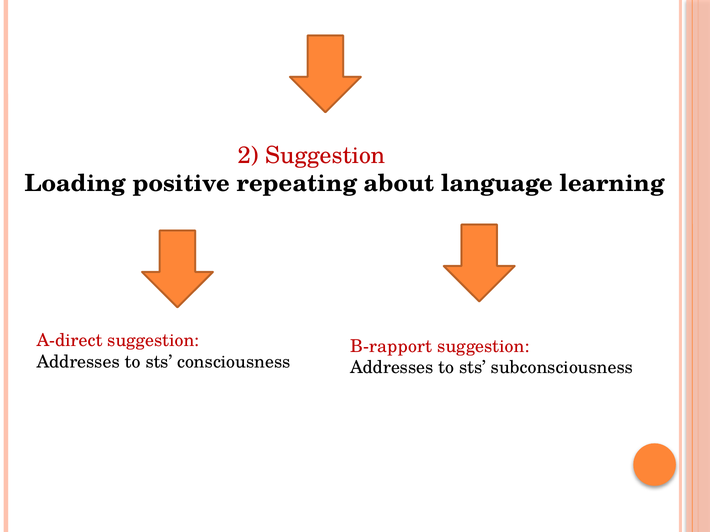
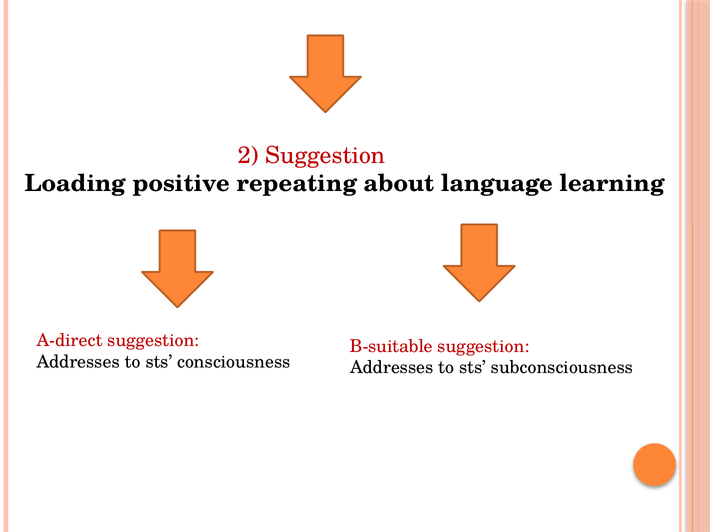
B-rapport: B-rapport -> B-suitable
